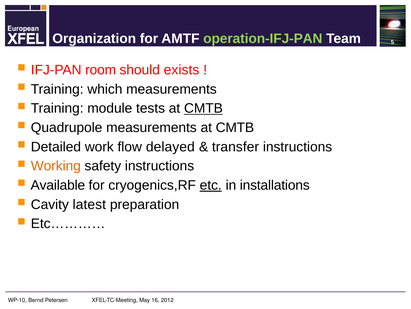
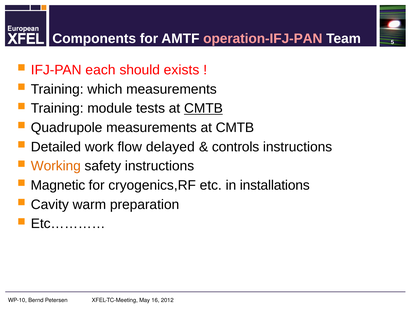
Organization: Organization -> Components
operation-IFJ-PAN colour: light green -> pink
room: room -> each
transfer: transfer -> controls
Available: Available -> Magnetic
etc underline: present -> none
latest: latest -> warm
